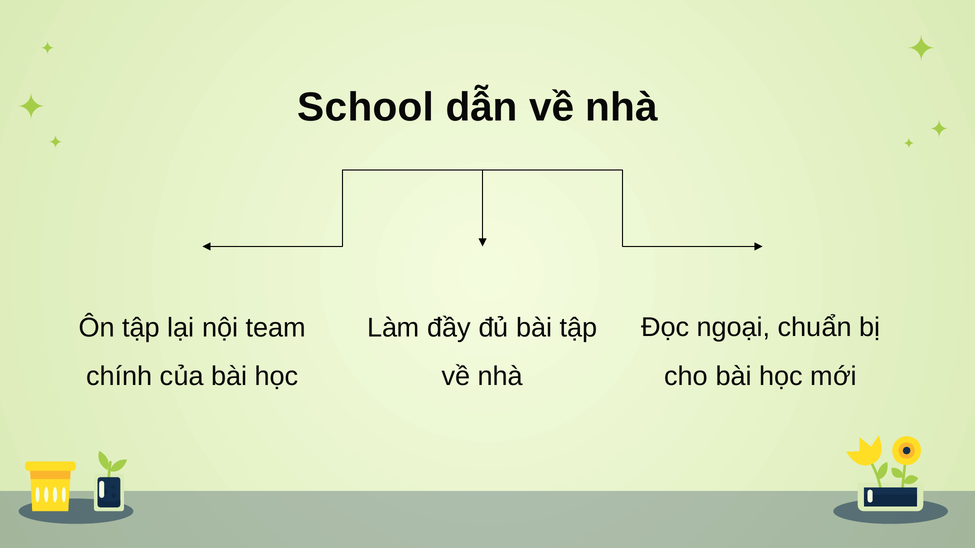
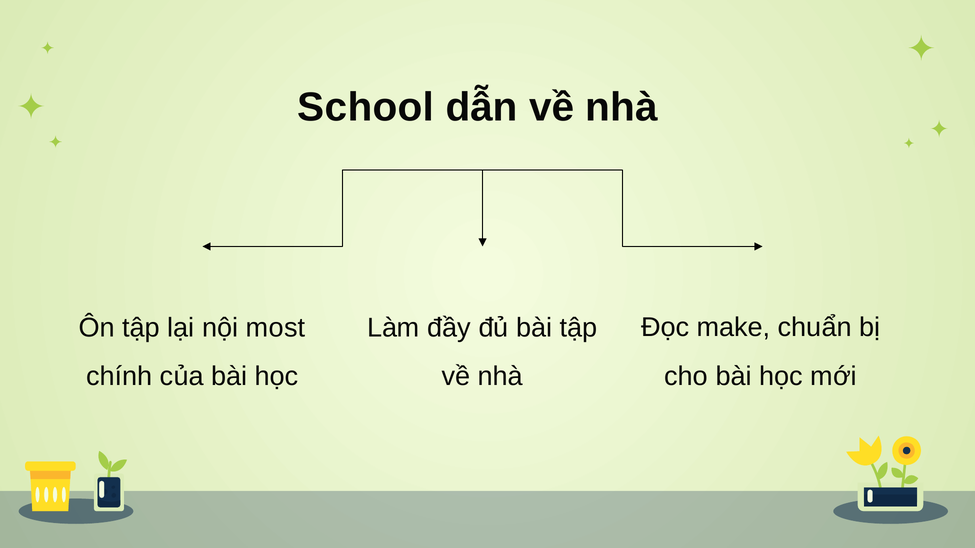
ngoại: ngoại -> make
team: team -> most
